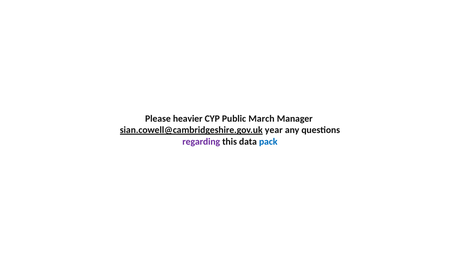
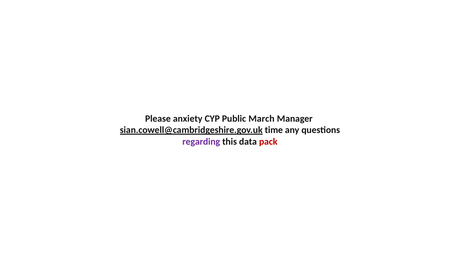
heavier: heavier -> anxiety
year: year -> time
pack colour: blue -> red
